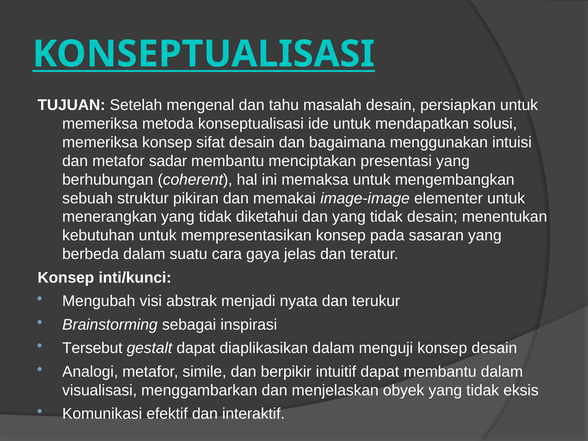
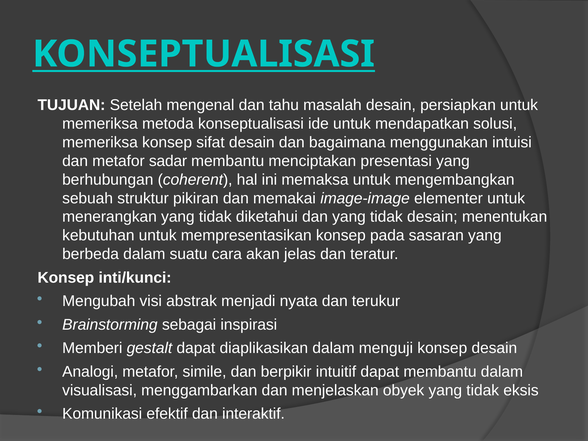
gaya: gaya -> akan
Tersebut: Tersebut -> Memberi
